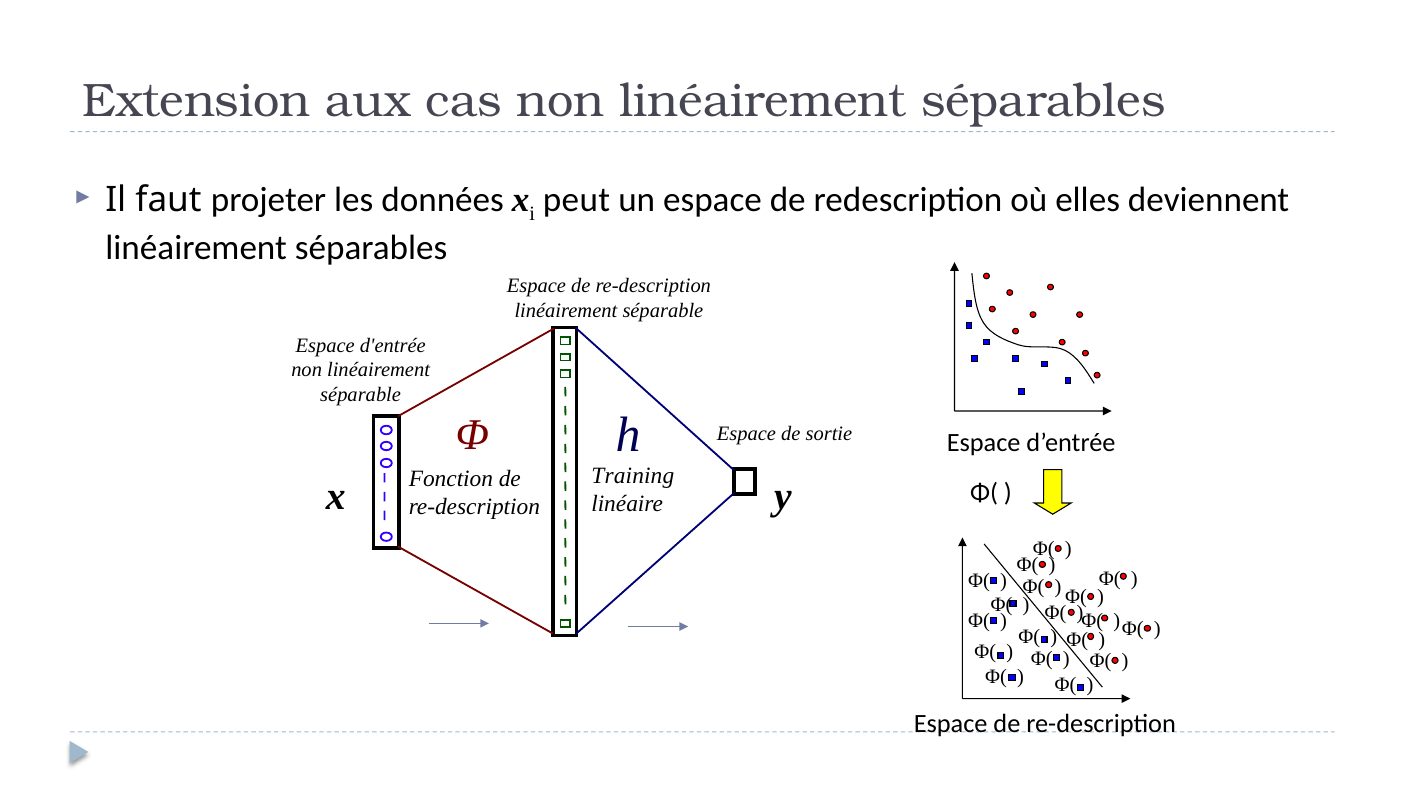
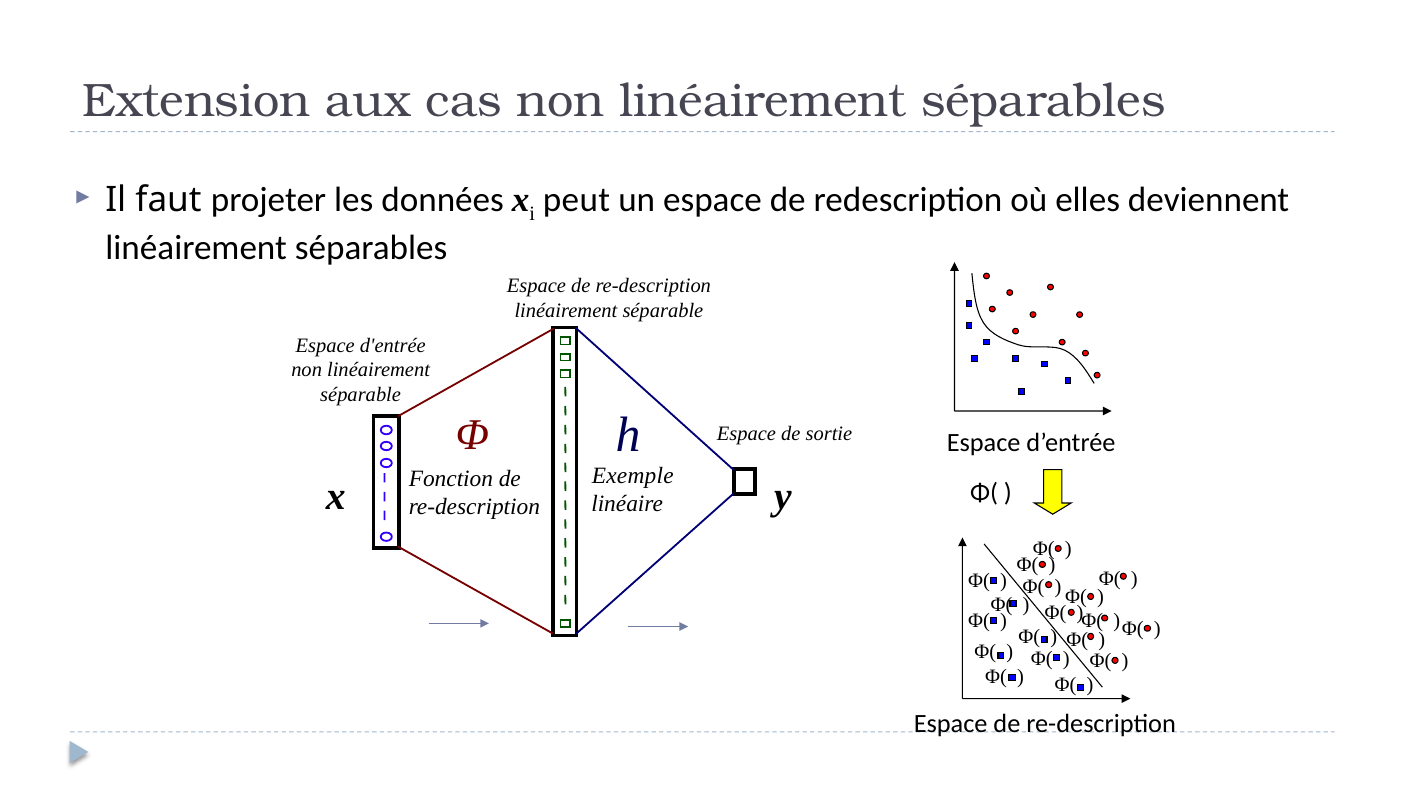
Training: Training -> Exemple
